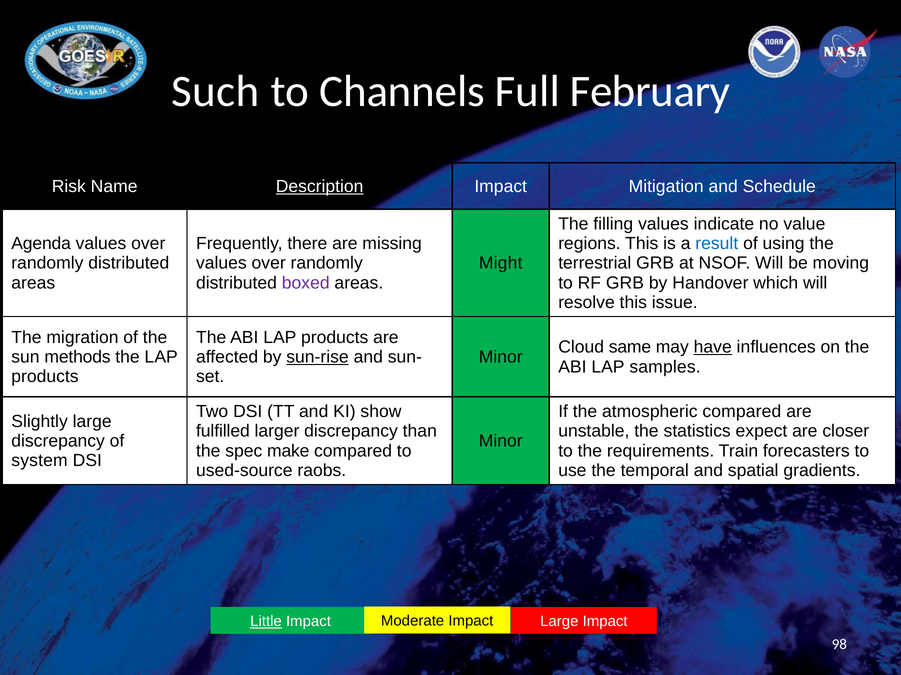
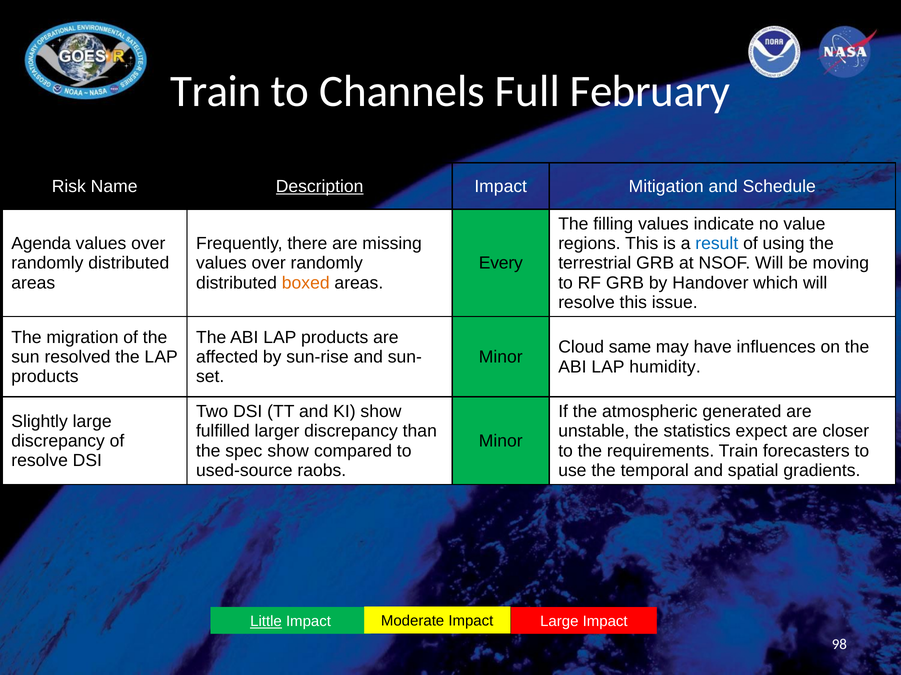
Such at (215, 92): Such -> Train
Might: Might -> Every
boxed colour: purple -> orange
have underline: present -> none
methods: methods -> resolved
sun-rise underline: present -> none
samples: samples -> humidity
atmospheric compared: compared -> generated
spec make: make -> show
system at (40, 461): system -> resolve
